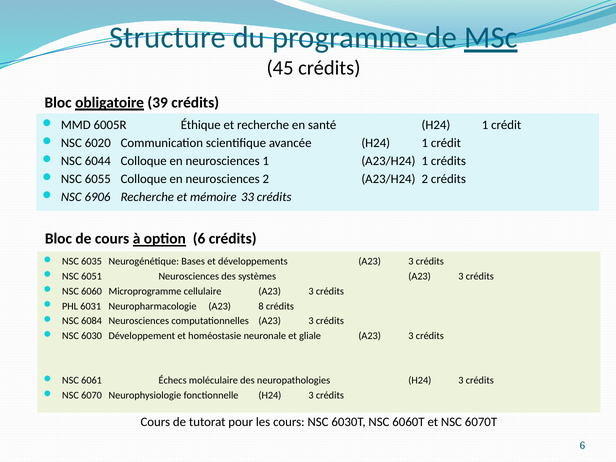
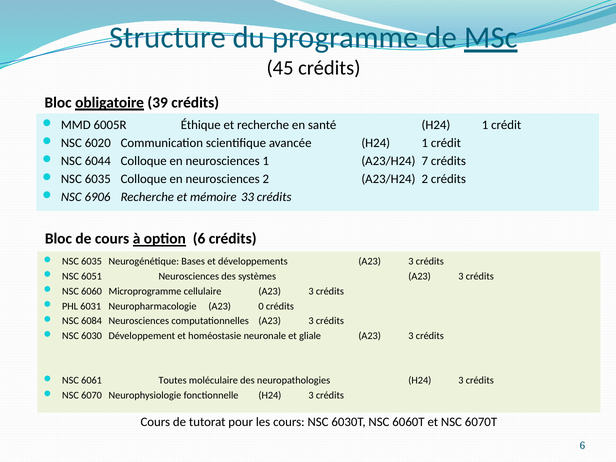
A23/H24 1: 1 -> 7
6055 at (98, 179): 6055 -> 6035
8: 8 -> 0
Échecs: Échecs -> Toutes
